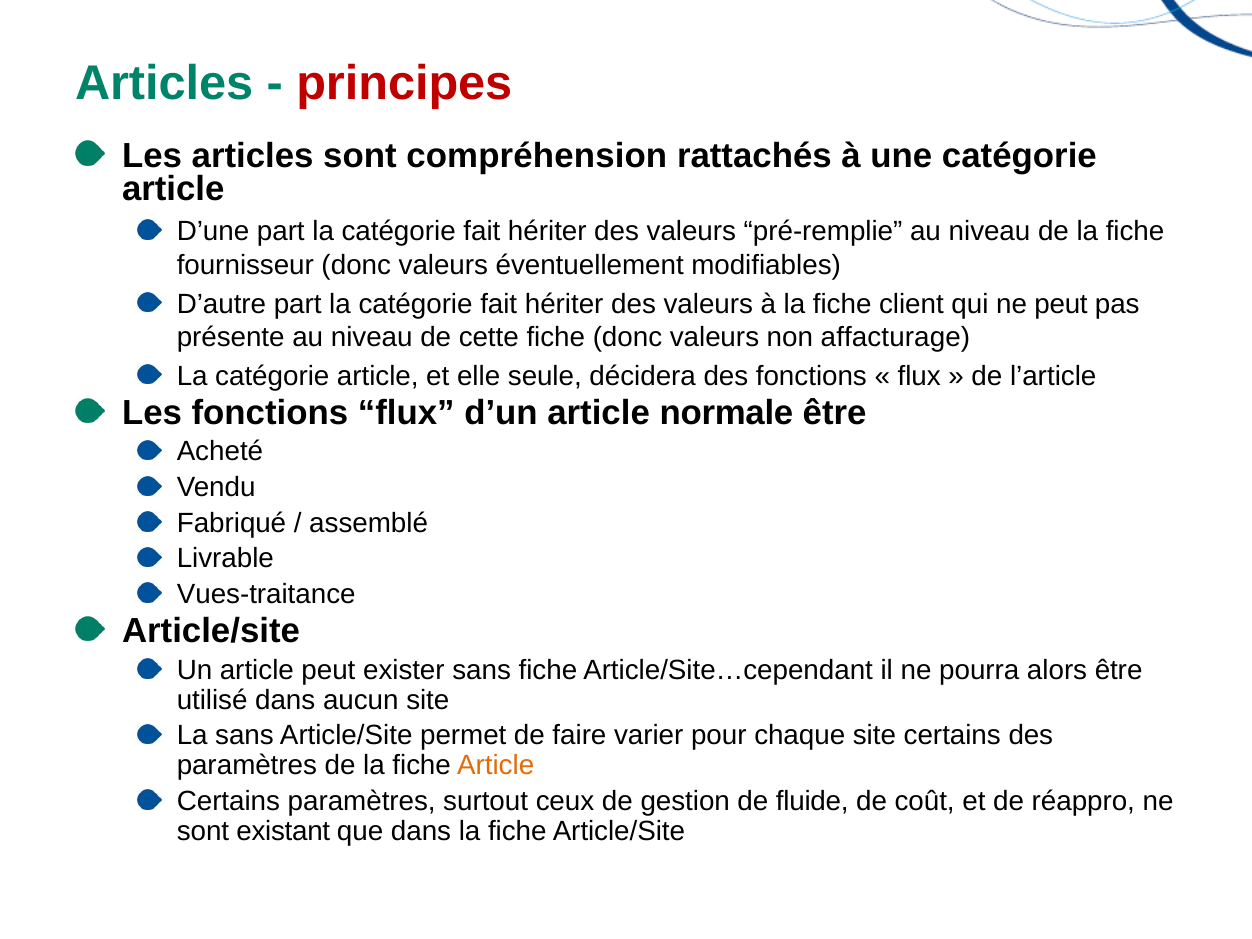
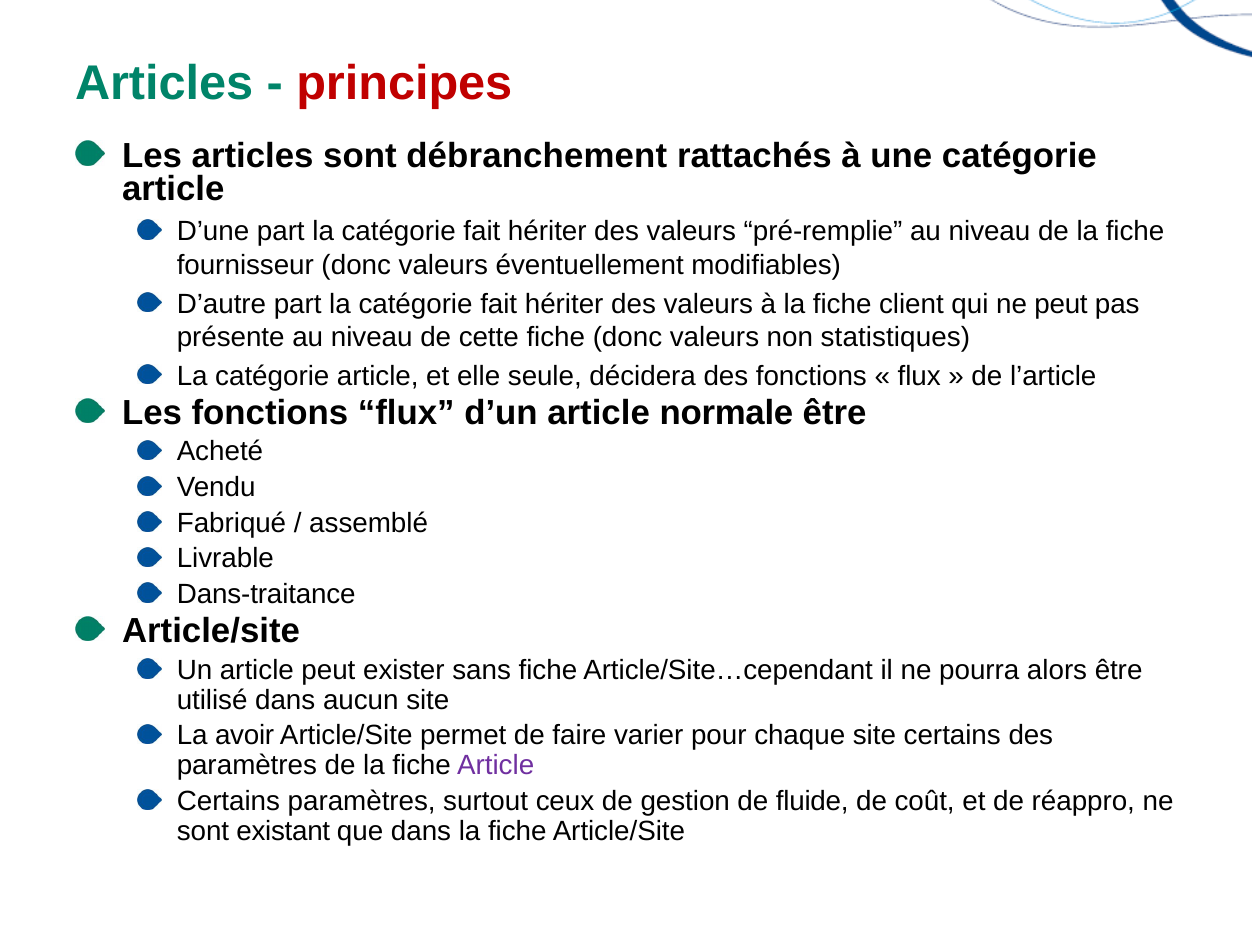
compréhension: compréhension -> débranchement
affacturage: affacturage -> statistiques
Vues-traitance: Vues-traitance -> Dans-traitance
La sans: sans -> avoir
Article at (496, 766) colour: orange -> purple
